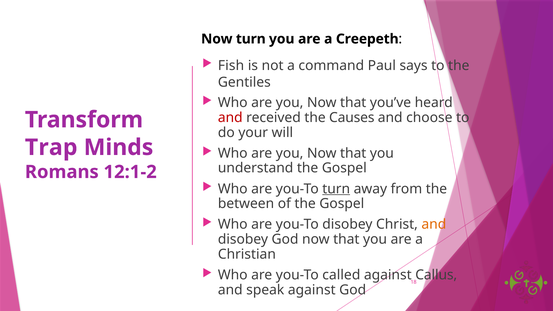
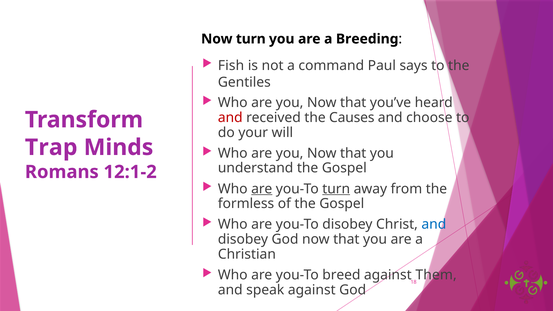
Creepeth: Creepeth -> Breeding
are at (262, 189) underline: none -> present
between: between -> formless
and at (434, 224) colour: orange -> blue
called: called -> breed
Callus: Callus -> Them
